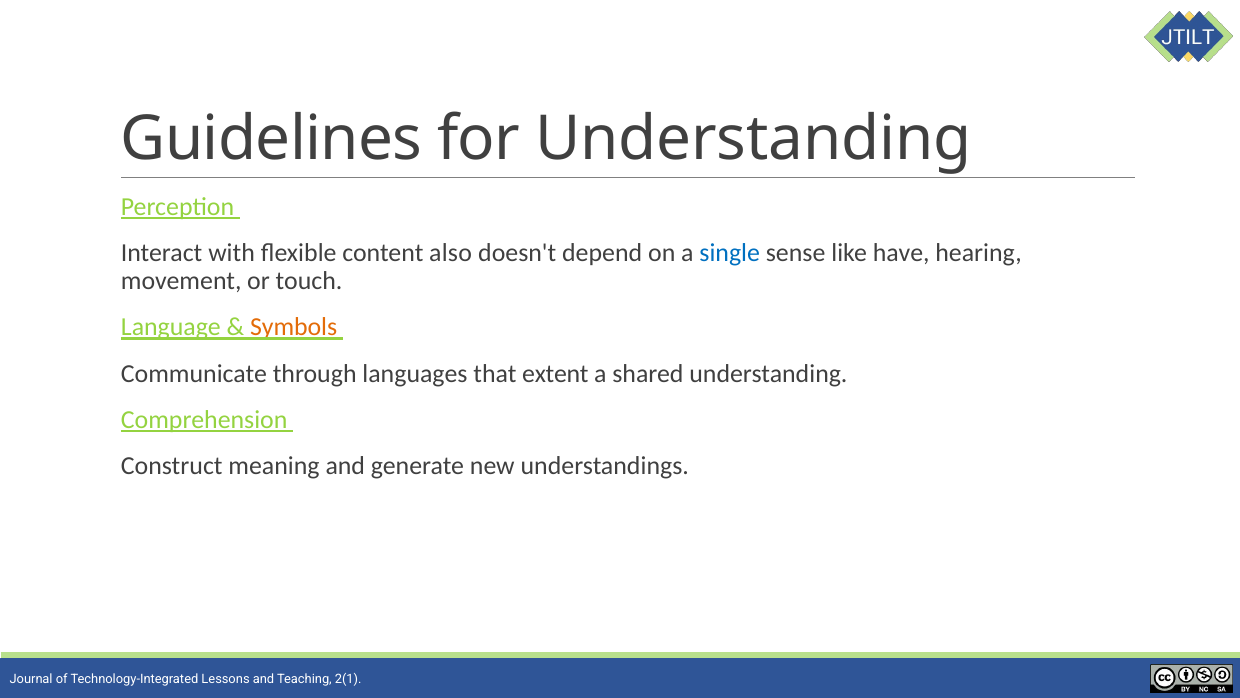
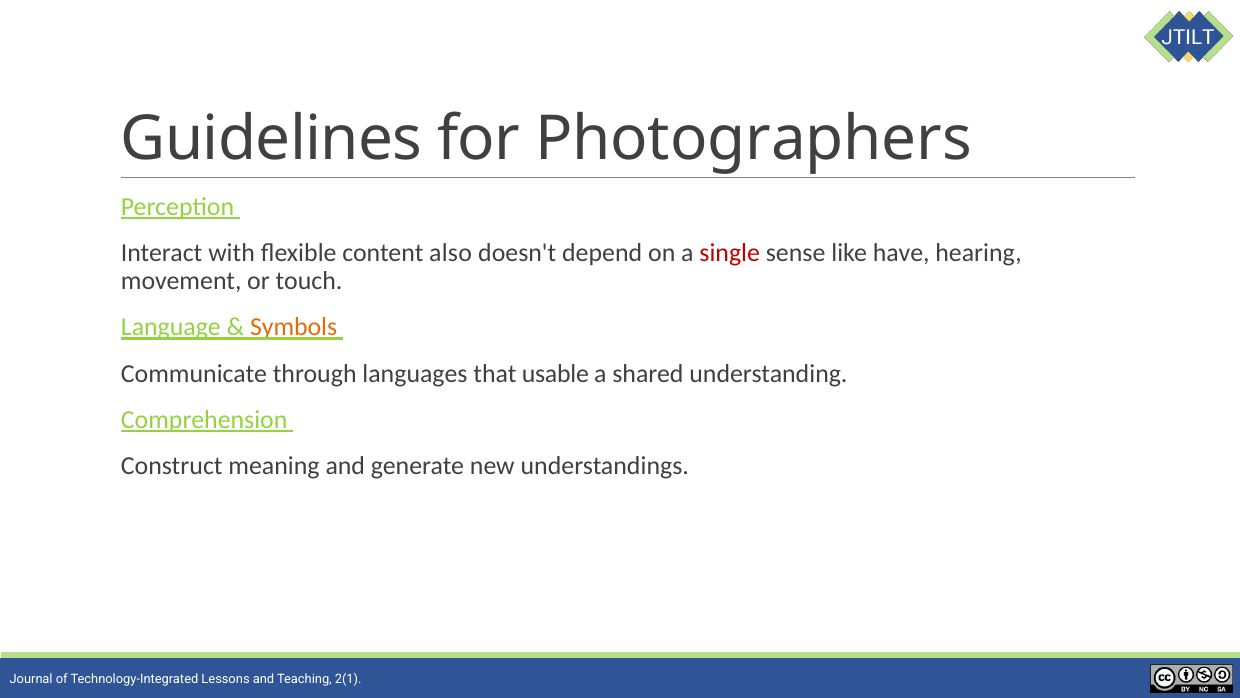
for Understanding: Understanding -> Photographers
single colour: blue -> red
extent: extent -> usable
